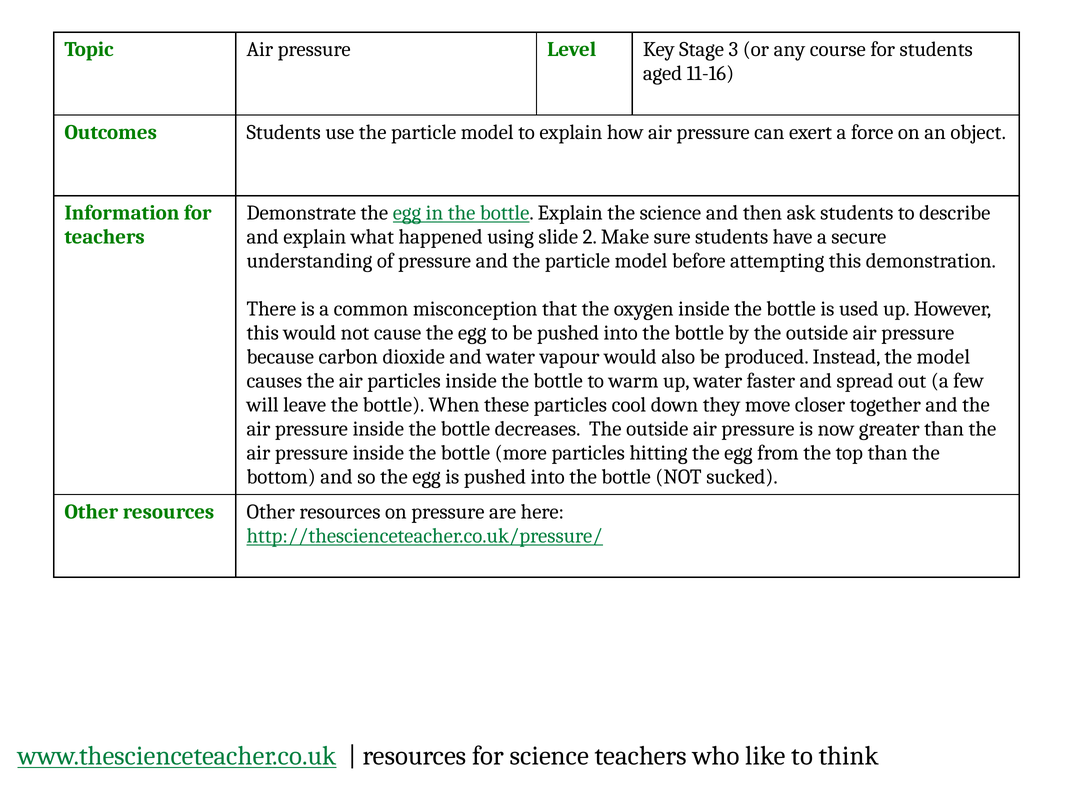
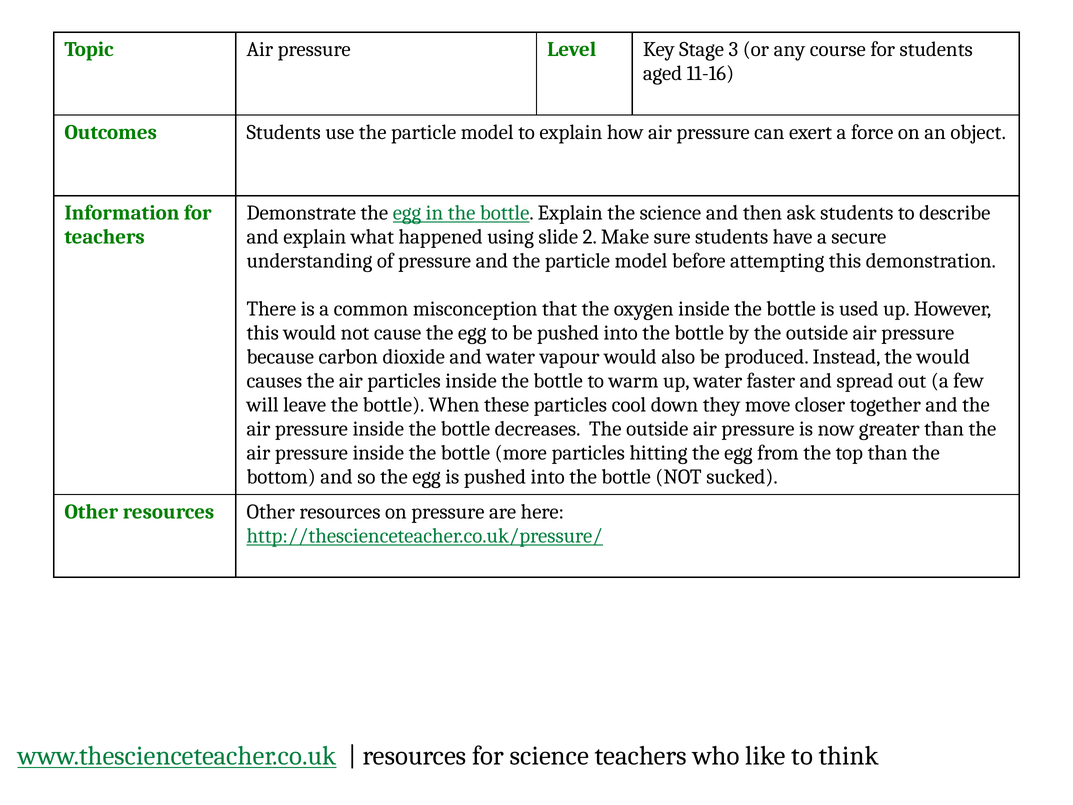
the model: model -> would
